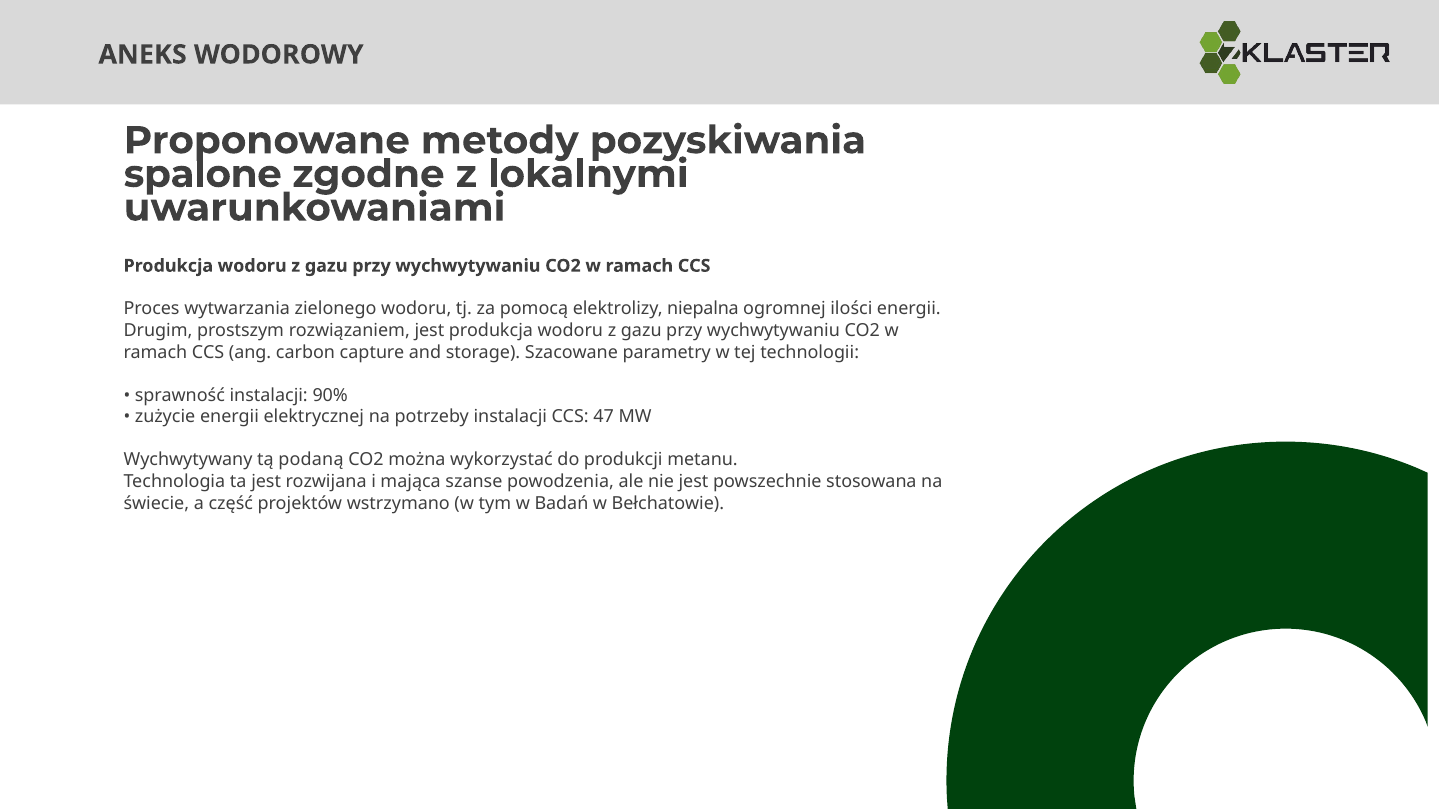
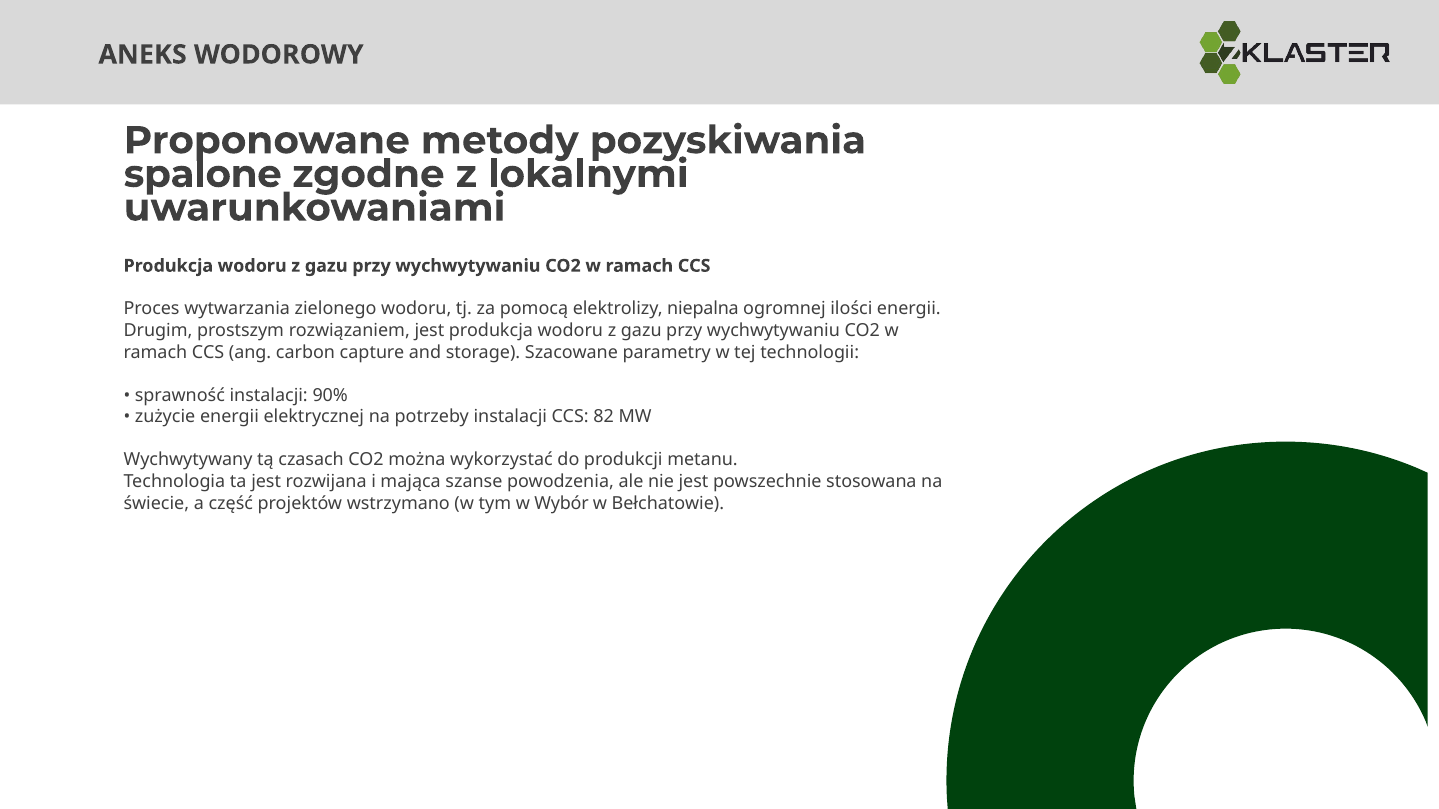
47: 47 -> 82
podaną: podaną -> czasach
Badań: Badań -> Wybór
